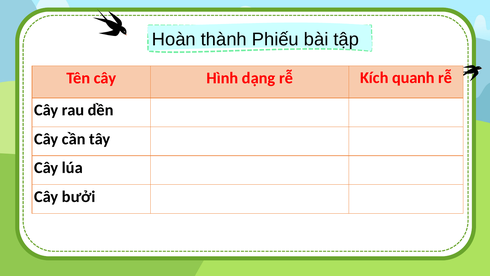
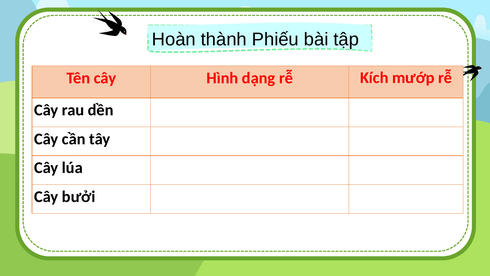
quanh: quanh -> mướp
